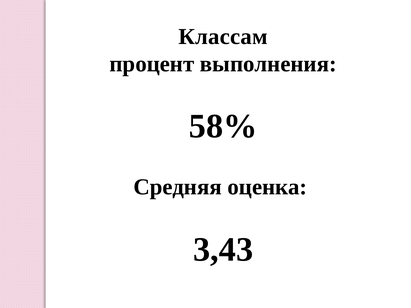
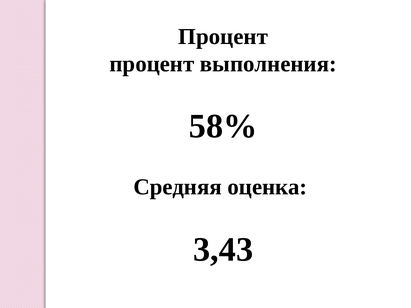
Классам at (223, 37): Классам -> Процент
